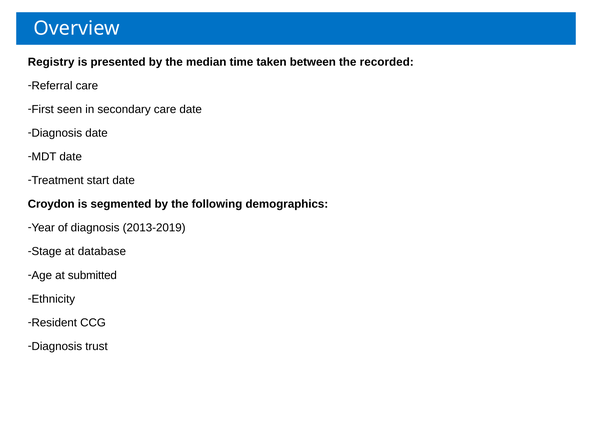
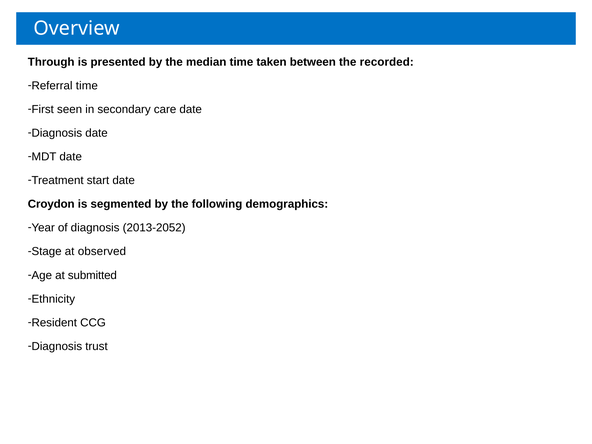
Registry: Registry -> Through
Referral care: care -> time
2013-2019: 2013-2019 -> 2013-2052
database: database -> observed
